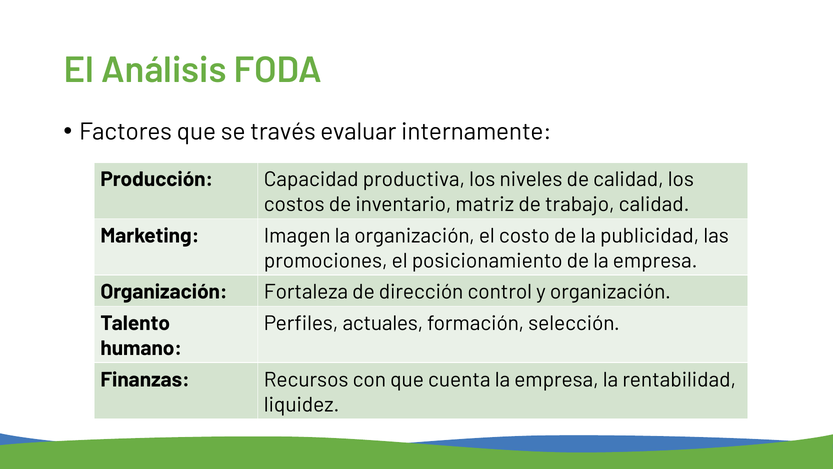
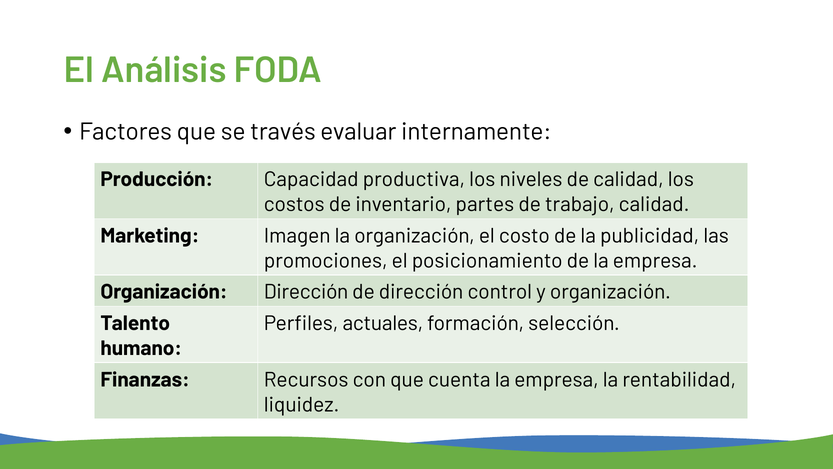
matriz: matriz -> partes
Organización Fortaleza: Fortaleza -> Dirección
